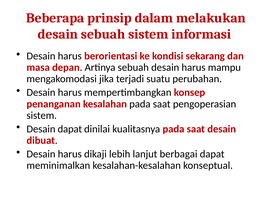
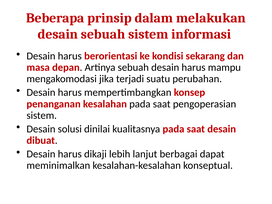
Desain dapat: dapat -> solusi
